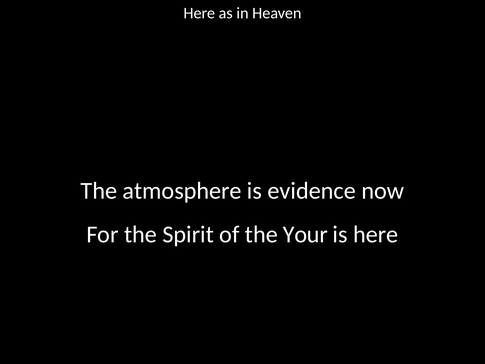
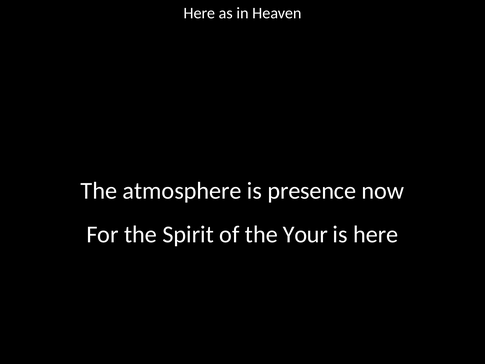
evidence: evidence -> presence
